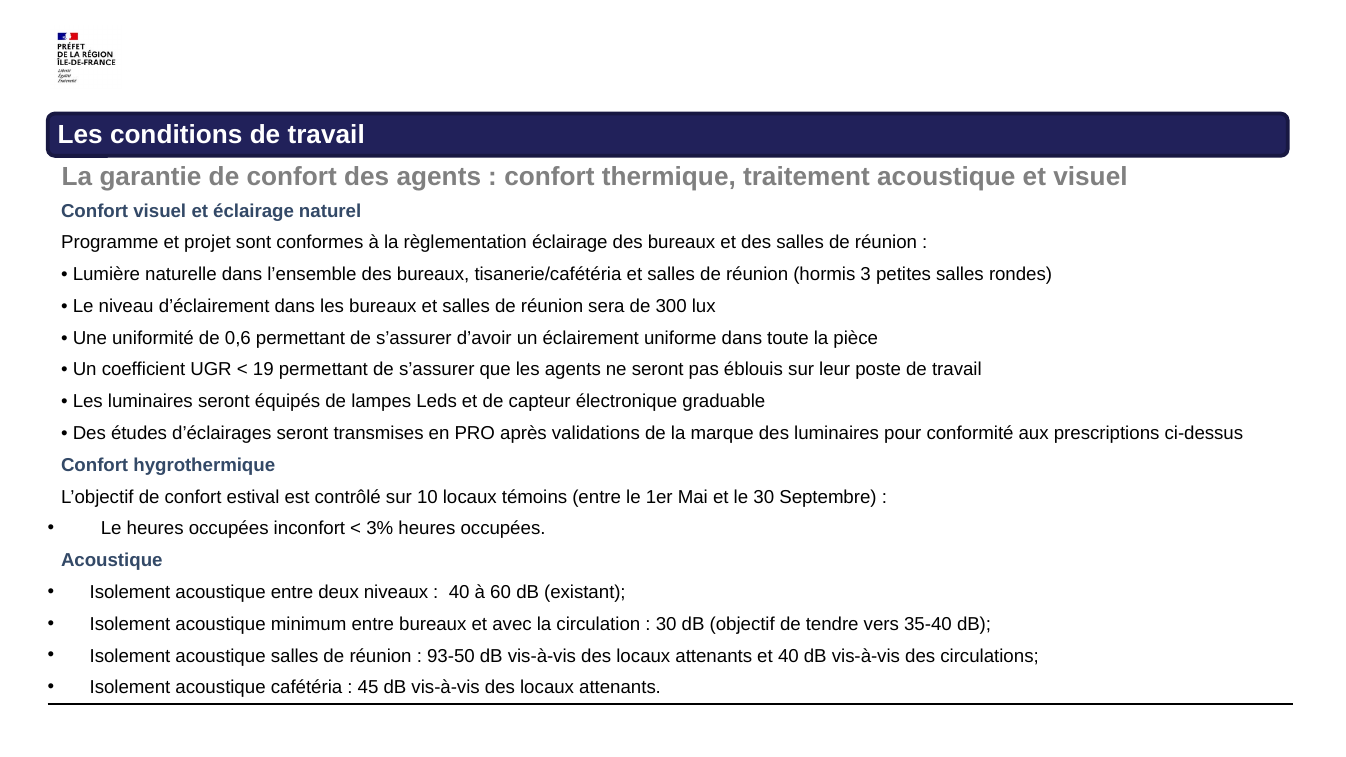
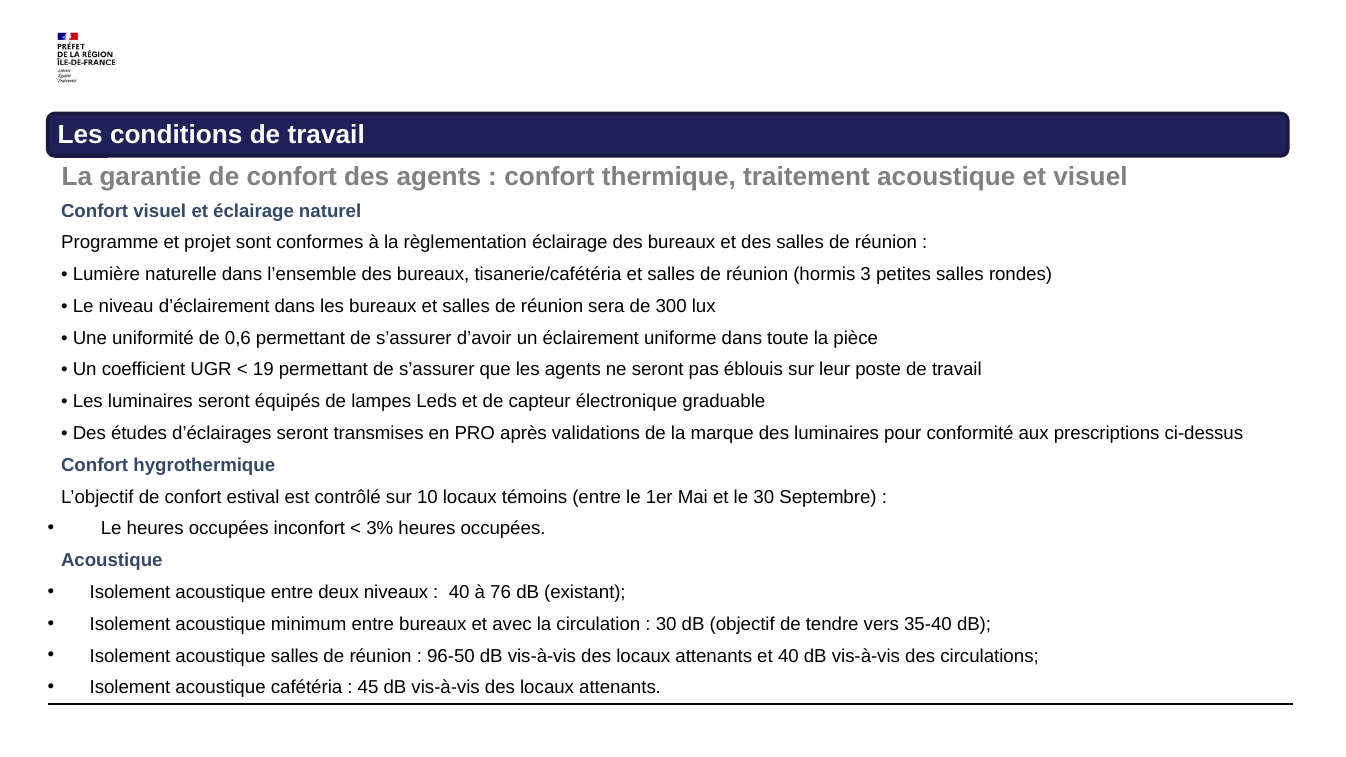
60: 60 -> 76
93-50: 93-50 -> 96-50
